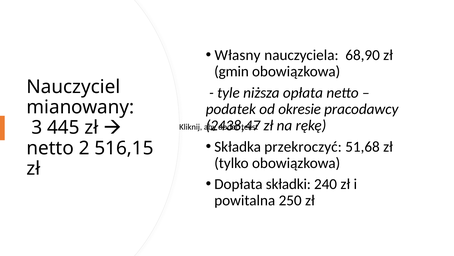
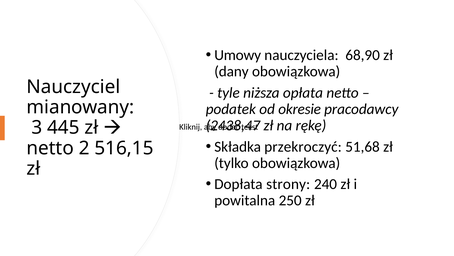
Własny: Własny -> Umowy
gmin: gmin -> dany
składki: składki -> strony
